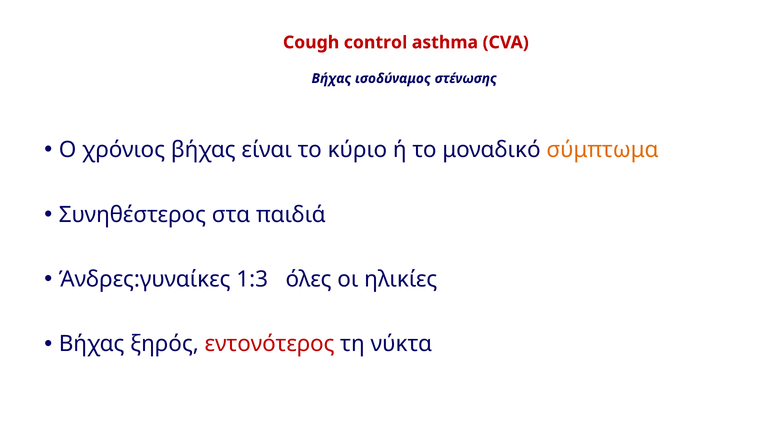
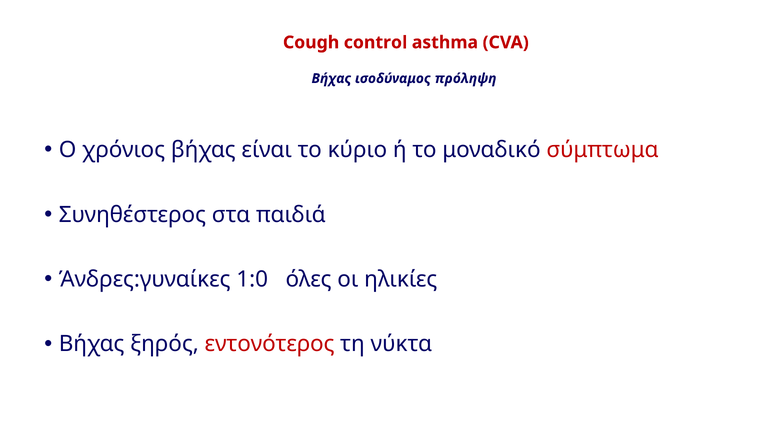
στένωσης: στένωσης -> πρόληψη
σύμπτωμα colour: orange -> red
1:3: 1:3 -> 1:0
